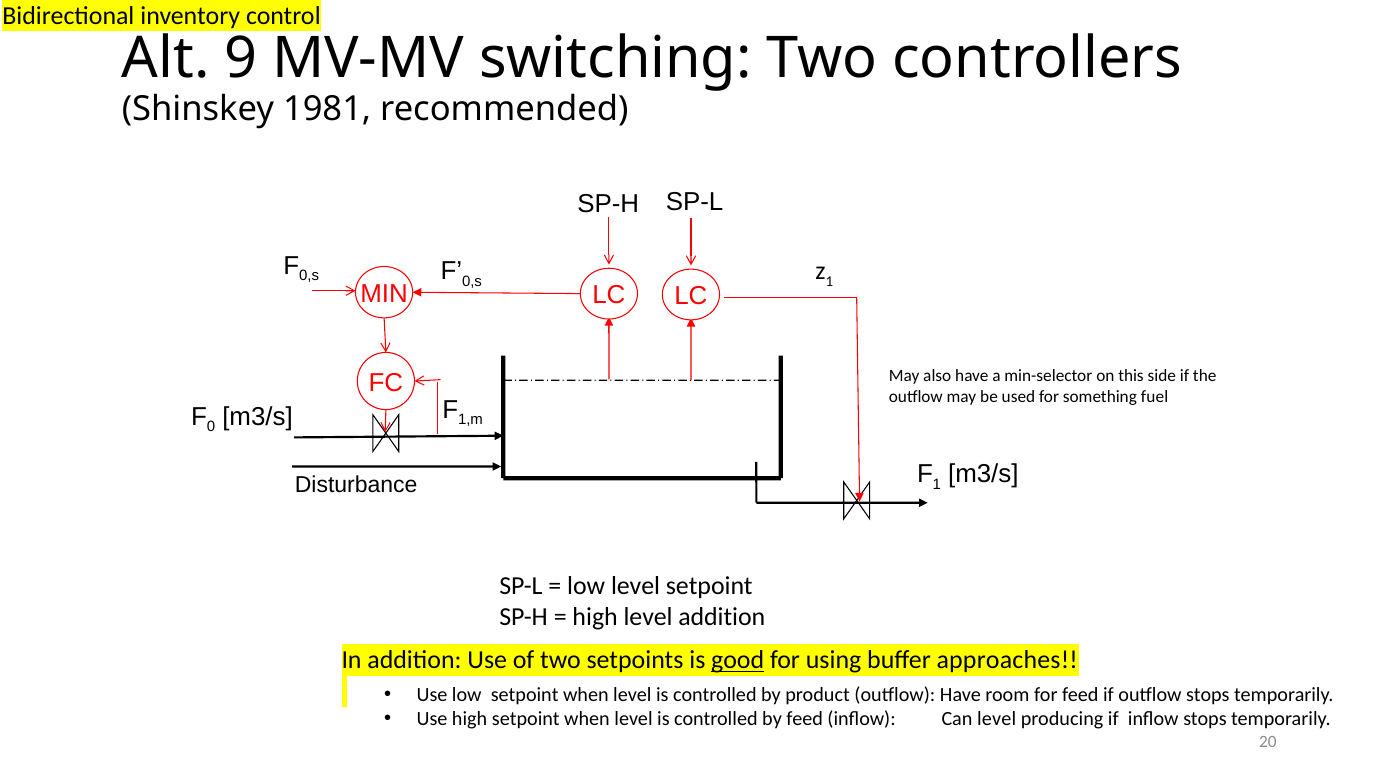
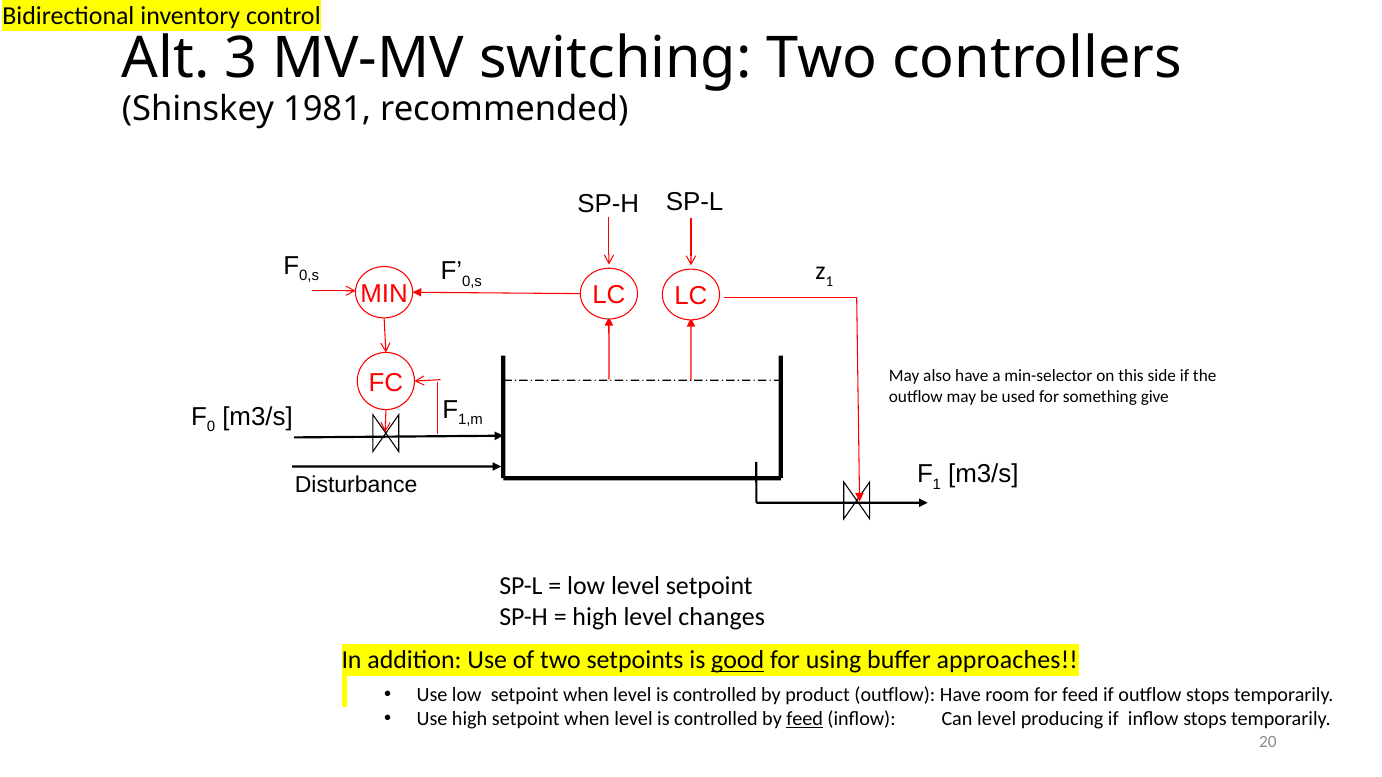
9: 9 -> 3
fuel: fuel -> give
level addition: addition -> changes
feed at (805, 719) underline: none -> present
